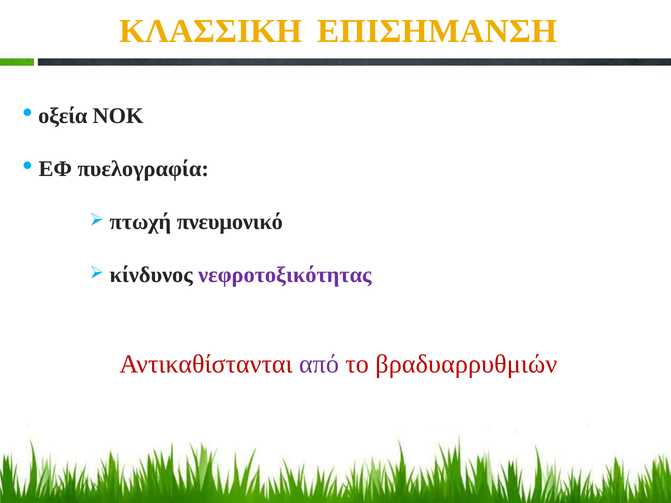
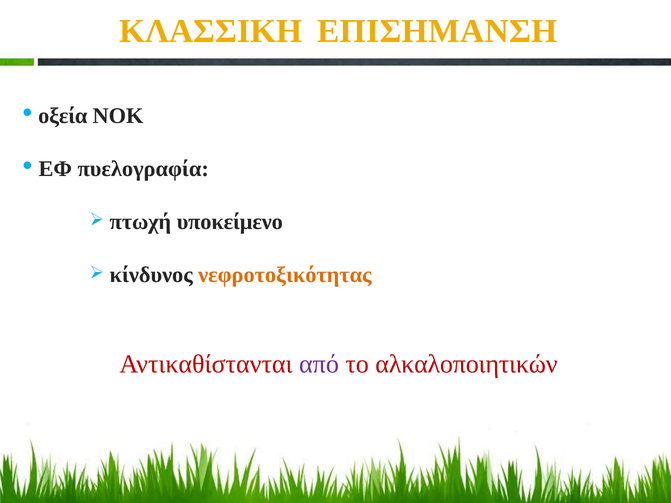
πνευμονικό: πνευμονικό -> υποκείμενο
νεφροτοξικότητας colour: purple -> orange
βραδυαρρυθμιών: βραδυαρρυθμιών -> αλκαλοποιητικών
